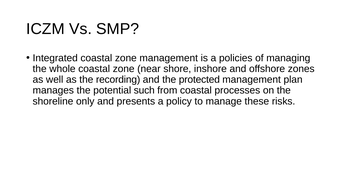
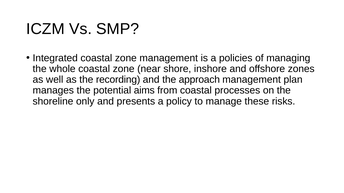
protected: protected -> approach
such: such -> aims
